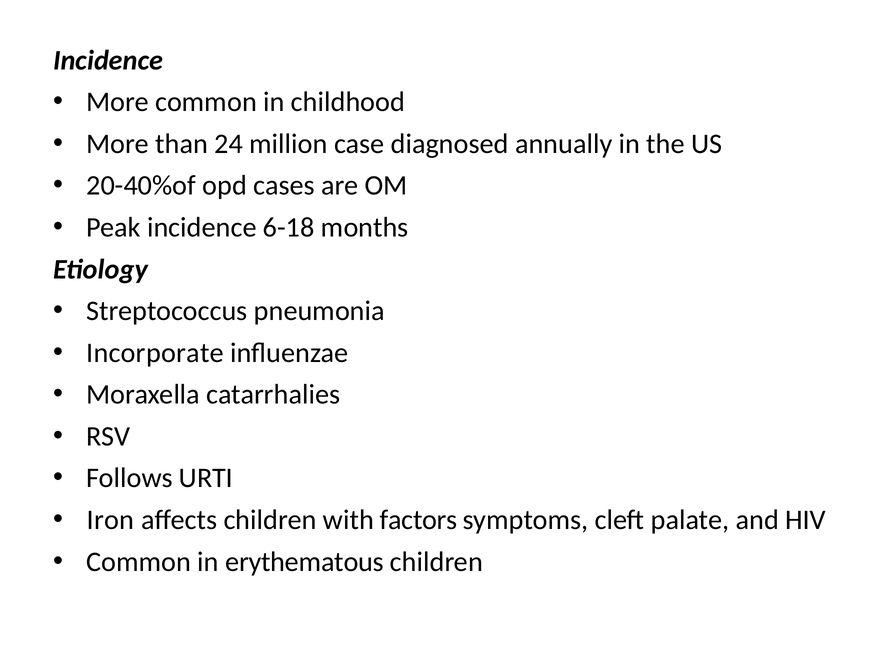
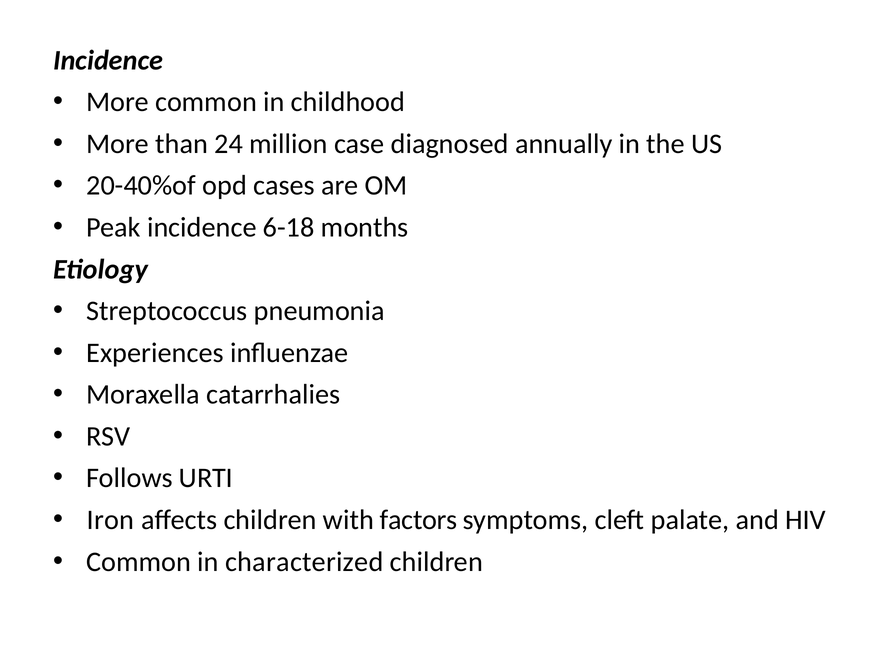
Incorporate: Incorporate -> Experiences
erythematous: erythematous -> characterized
